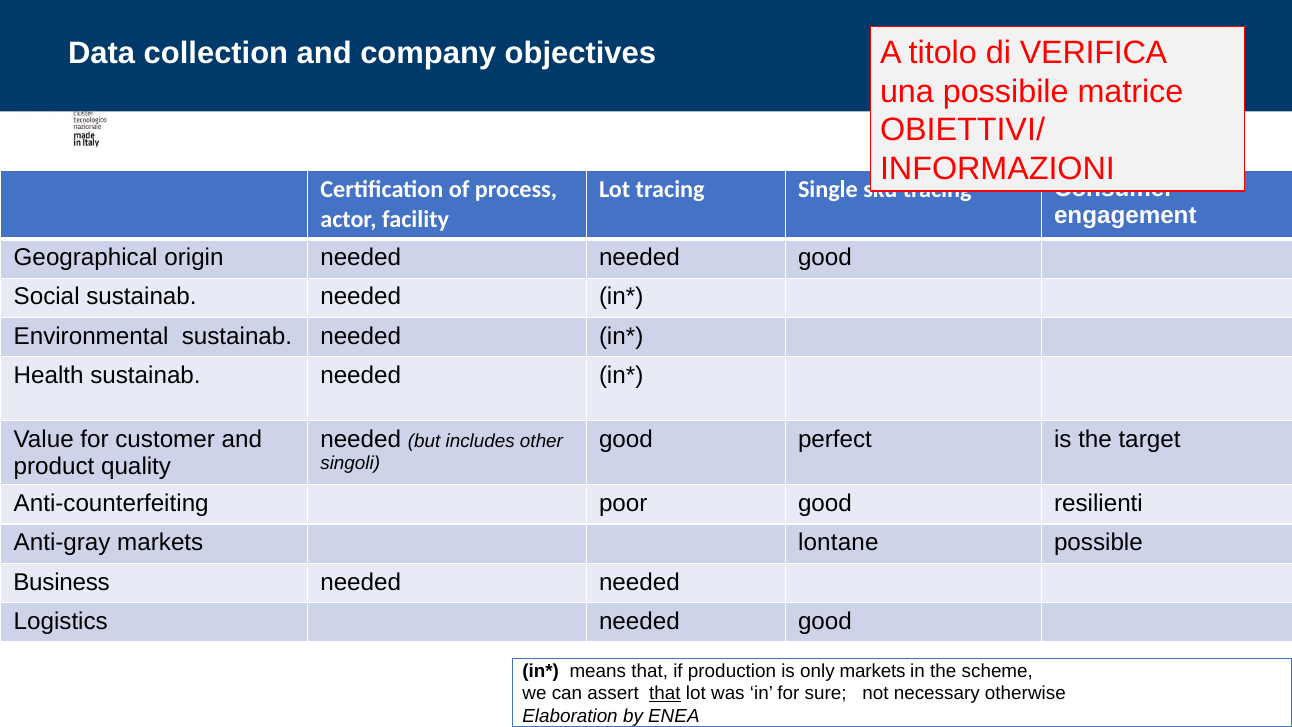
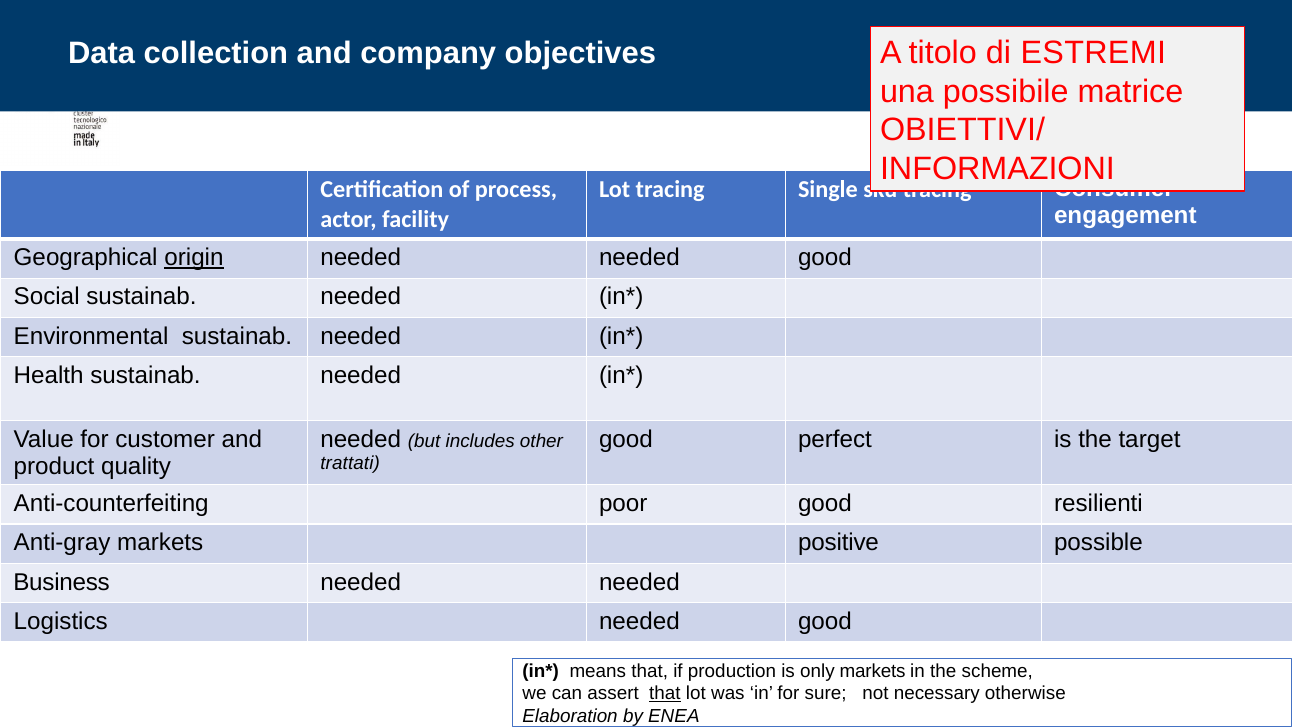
VERIFICA: VERIFICA -> ESTREMI
origin underline: none -> present
singoli: singoli -> trattati
lontane: lontane -> positive
